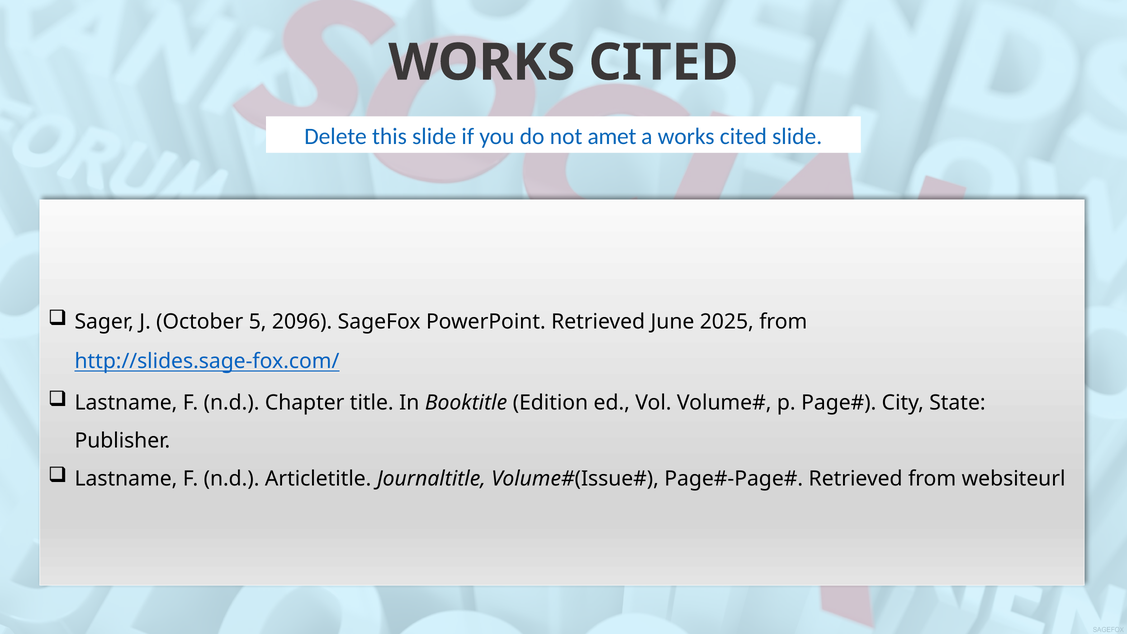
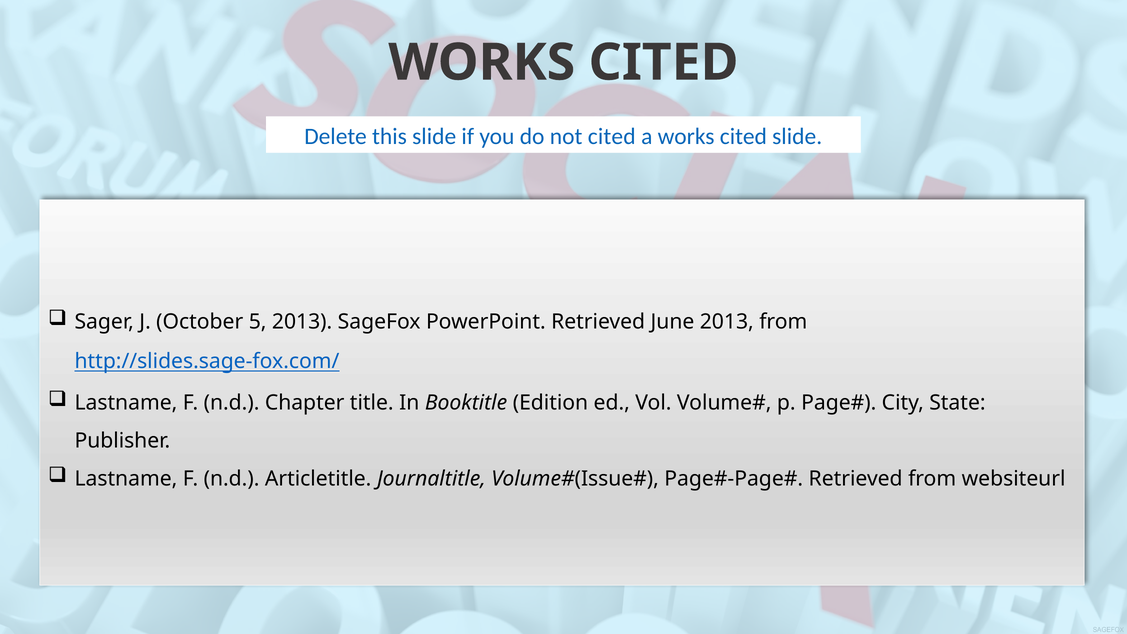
not amet: amet -> cited
5 2096: 2096 -> 2013
June 2025: 2025 -> 2013
